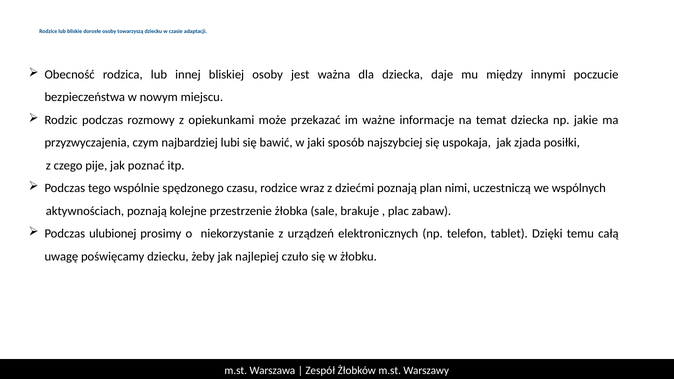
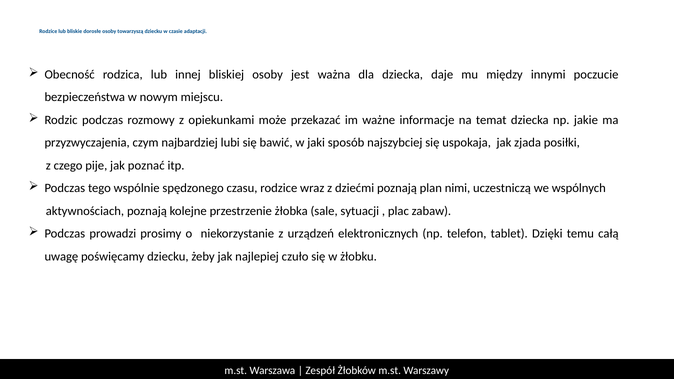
brakuje: brakuje -> sytuacji
ulubionej: ulubionej -> prowadzi
